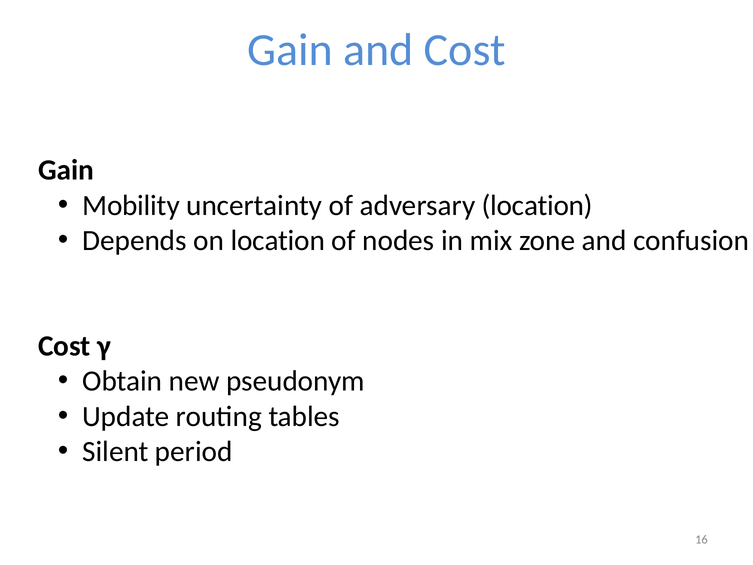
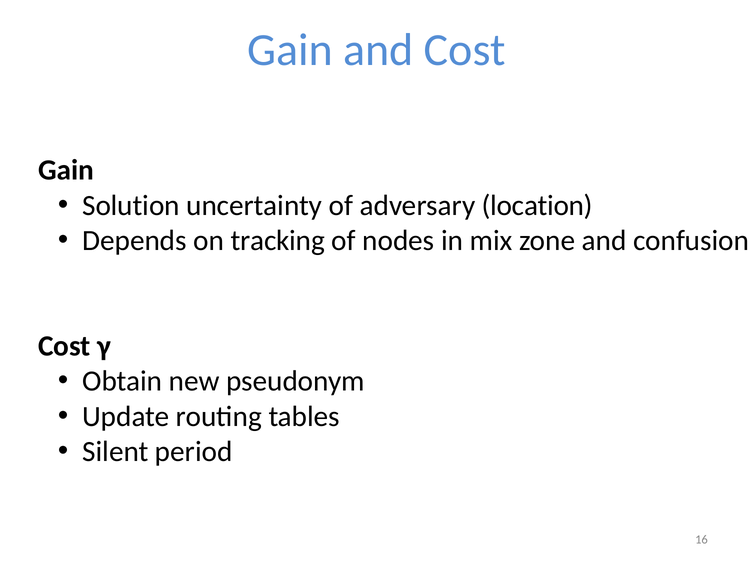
Mobility: Mobility -> Solution
on location: location -> tracking
